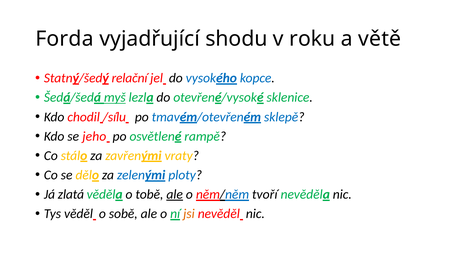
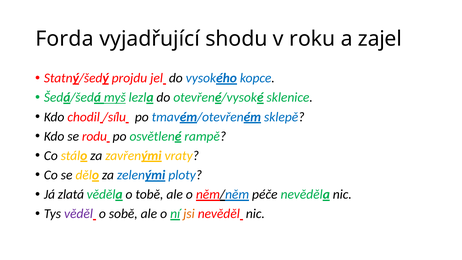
větě: větě -> zajel
relační: relační -> projdu
jeho: jeho -> rodu
ale at (175, 194) underline: present -> none
tvoří: tvoří -> péče
věděl colour: black -> purple
